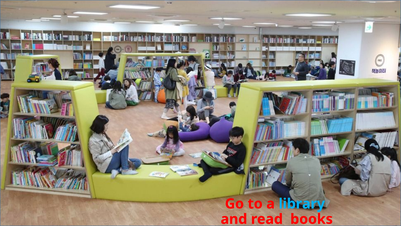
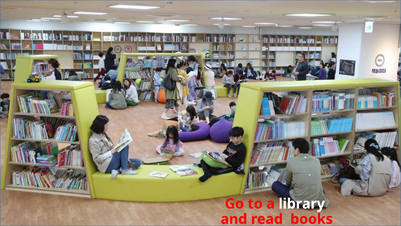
library colour: light blue -> white
